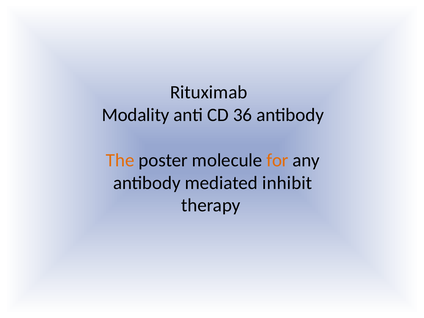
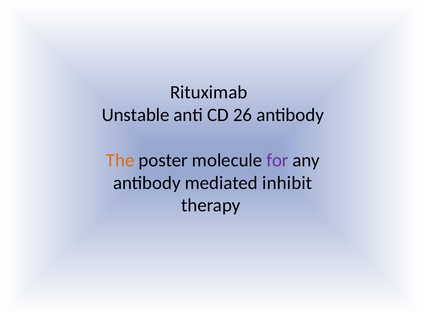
Modality: Modality -> Unstable
36: 36 -> 26
for colour: orange -> purple
